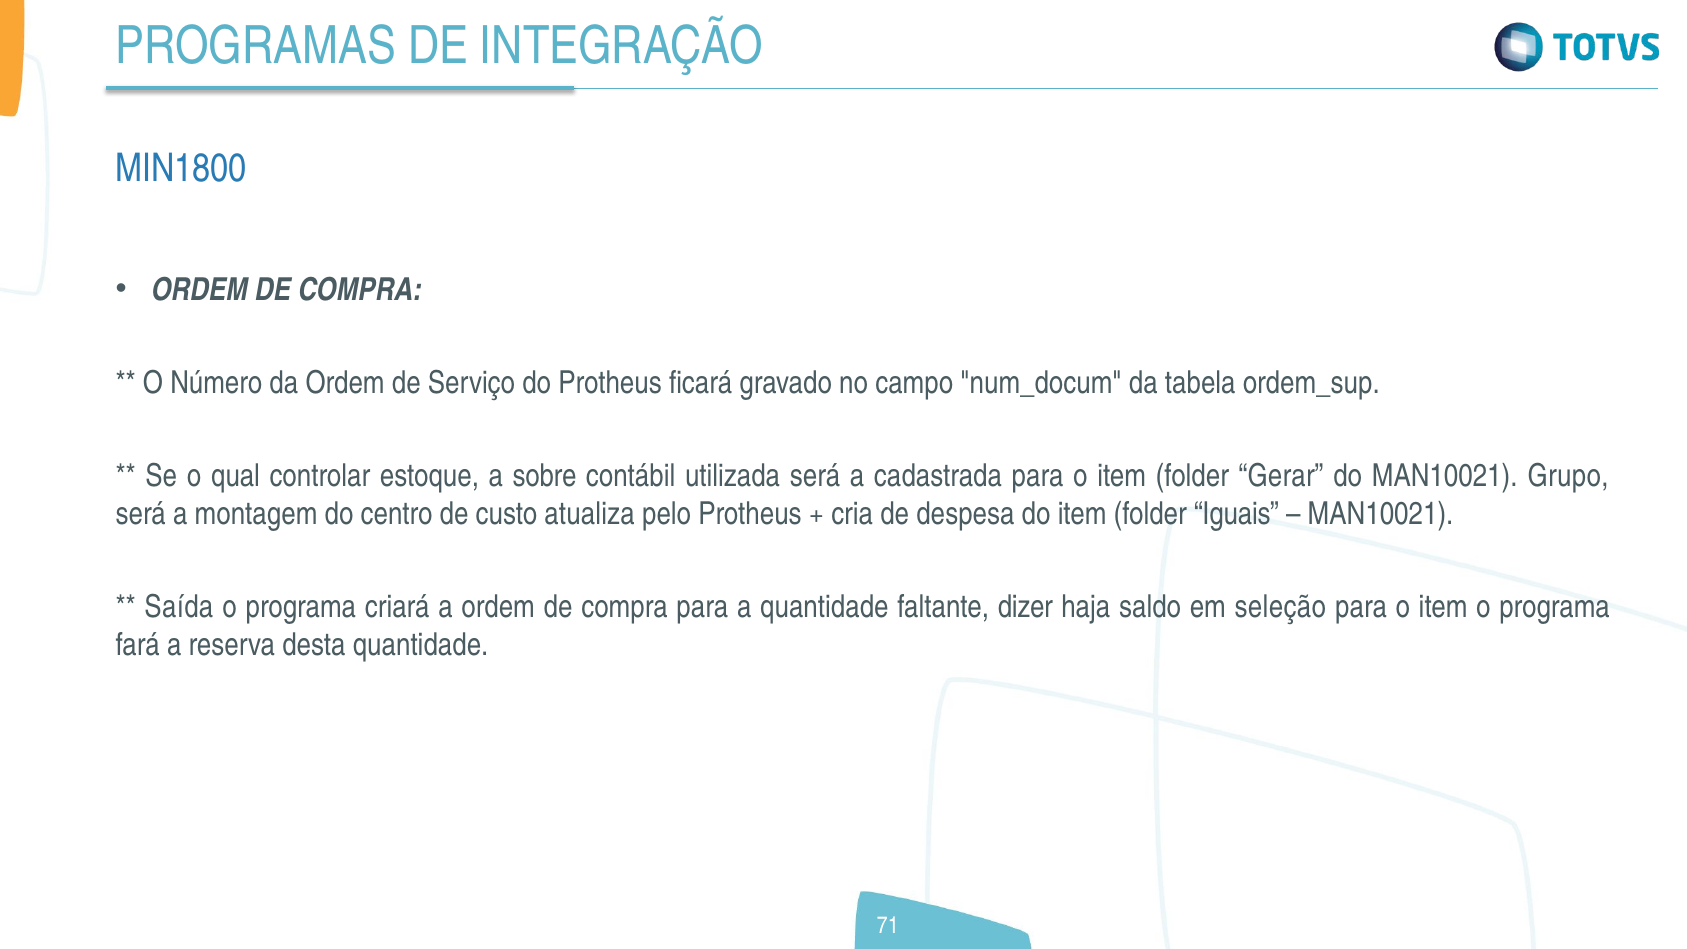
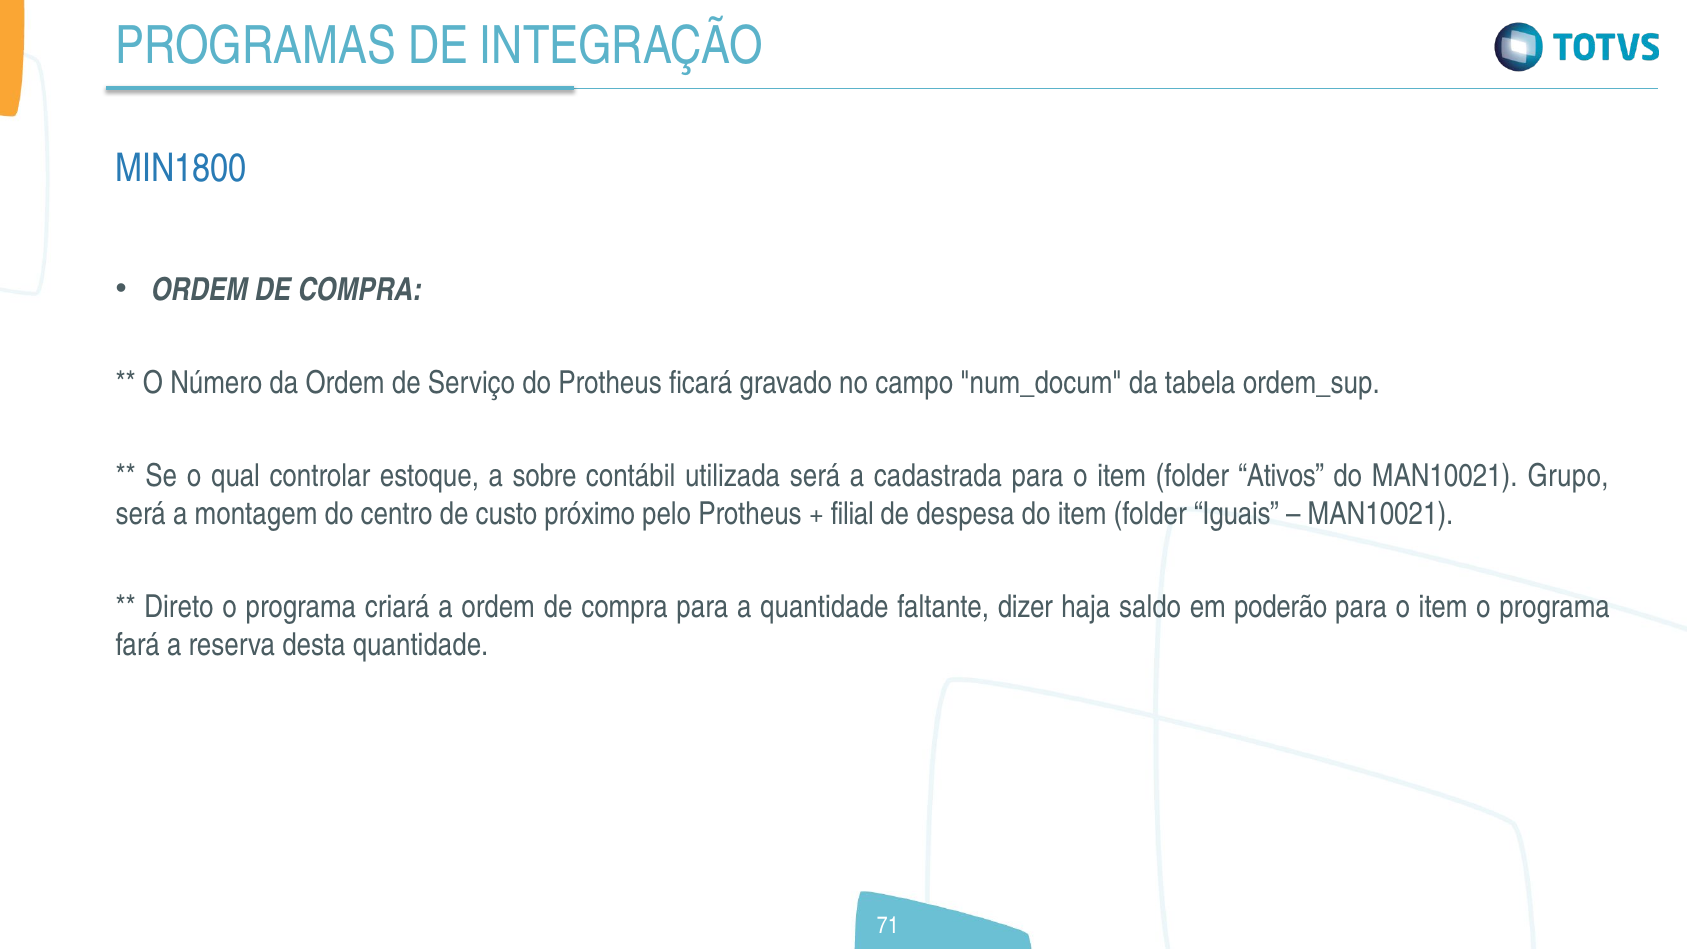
Gerar: Gerar -> Ativos
atualiza: atualiza -> próximo
cria: cria -> filial
Saída: Saída -> Direto
seleção: seleção -> poderão
